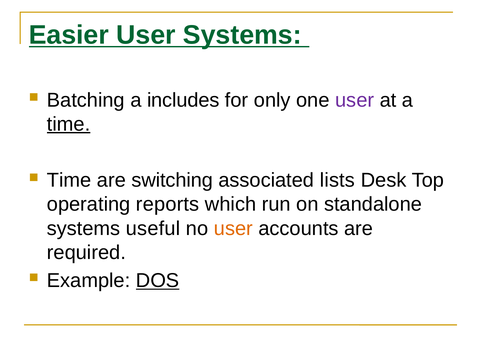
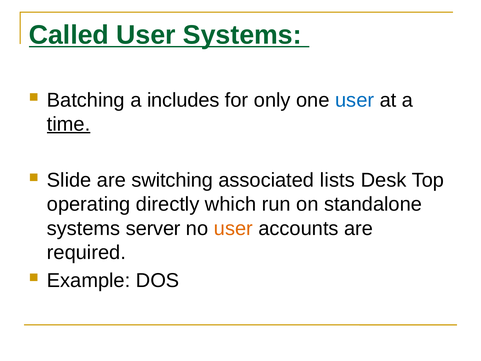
Easier: Easier -> Called
user at (355, 100) colour: purple -> blue
Time at (69, 180): Time -> Slide
reports: reports -> directly
useful: useful -> server
DOS underline: present -> none
